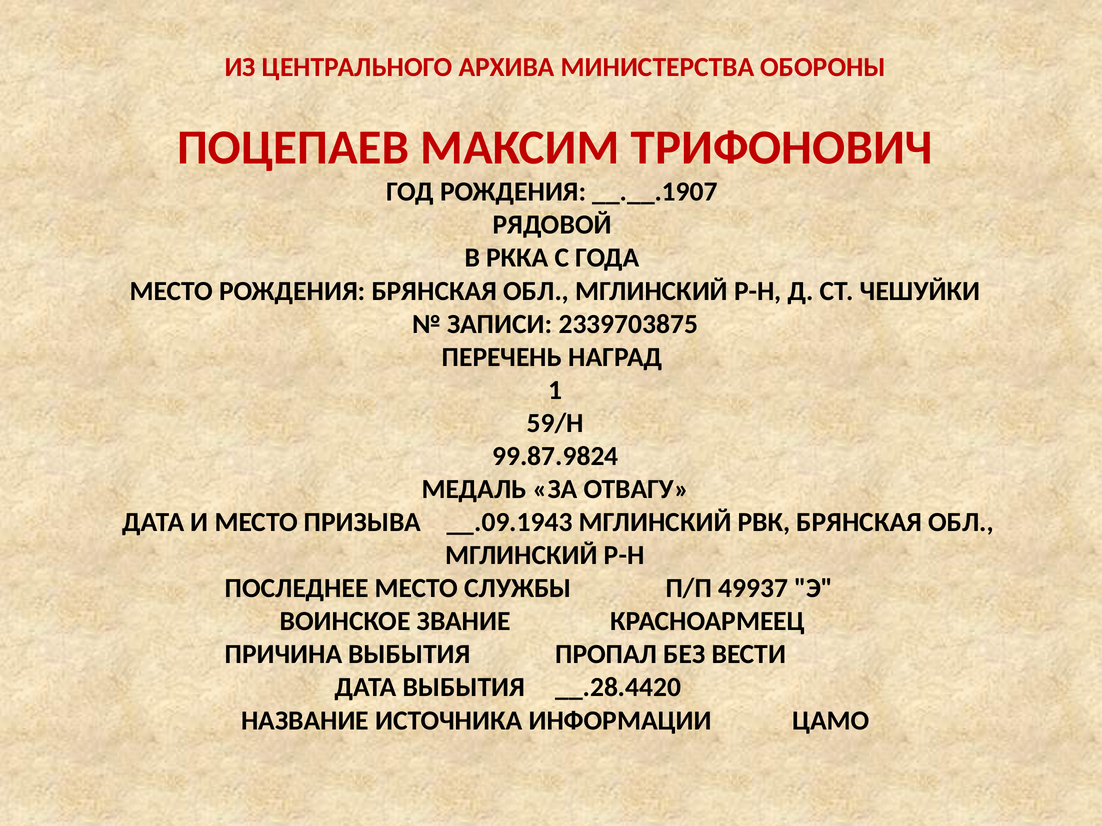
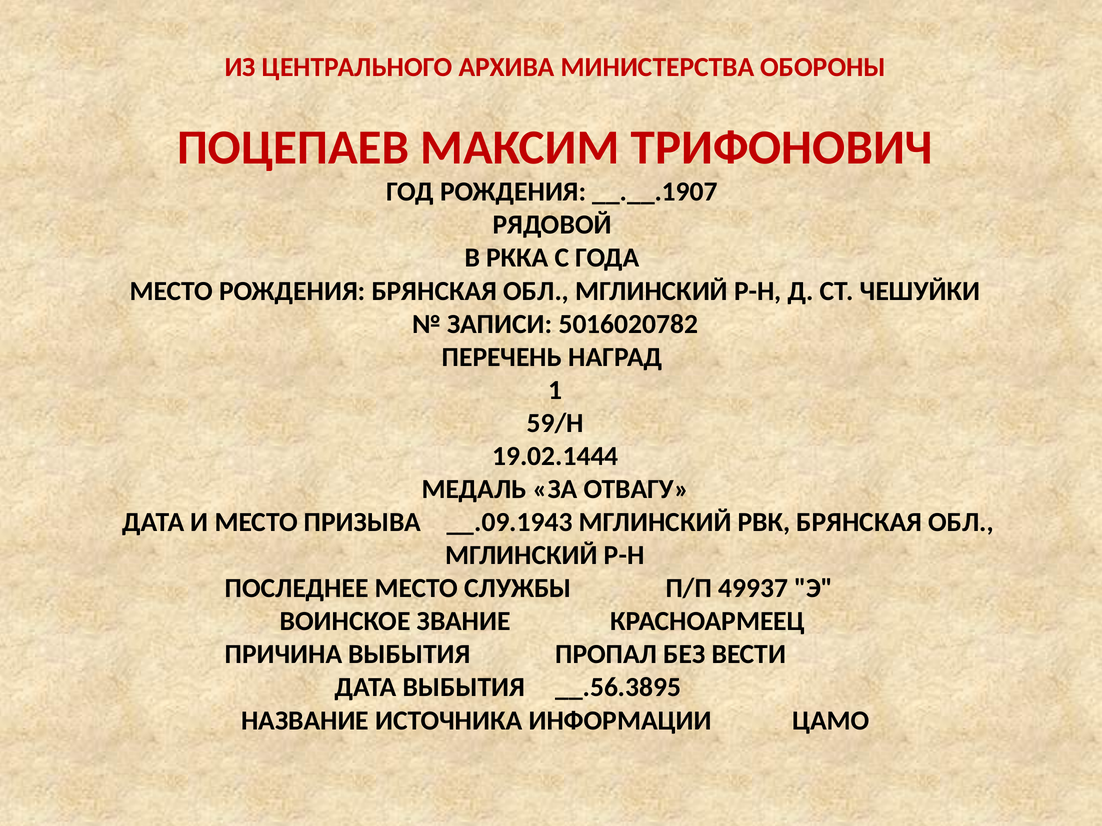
2339703875: 2339703875 -> 5016020782
99.87.9824: 99.87.9824 -> 19.02.1444
__.28.4420: __.28.4420 -> __.56.3895
